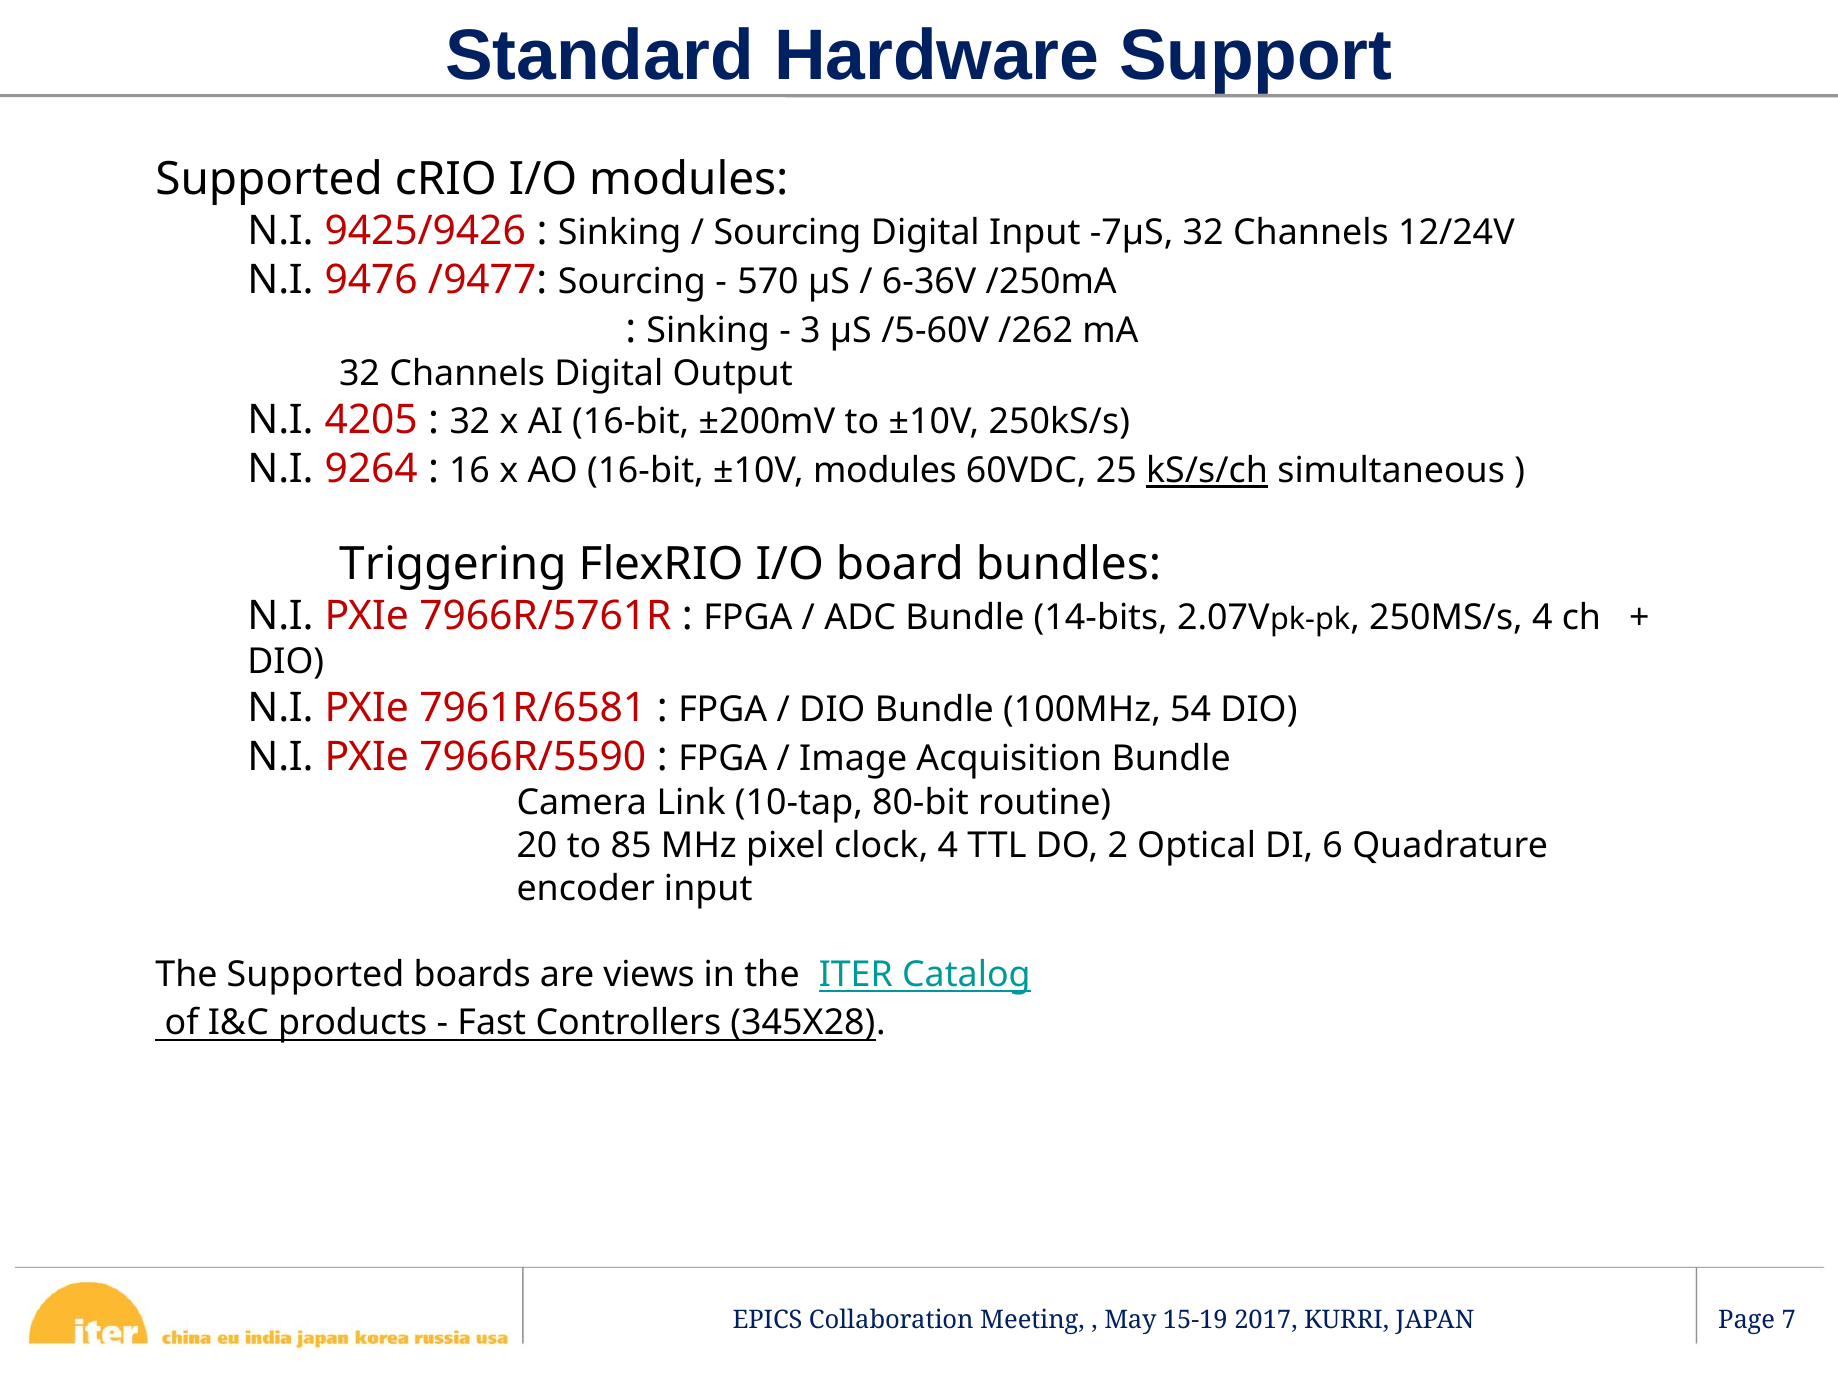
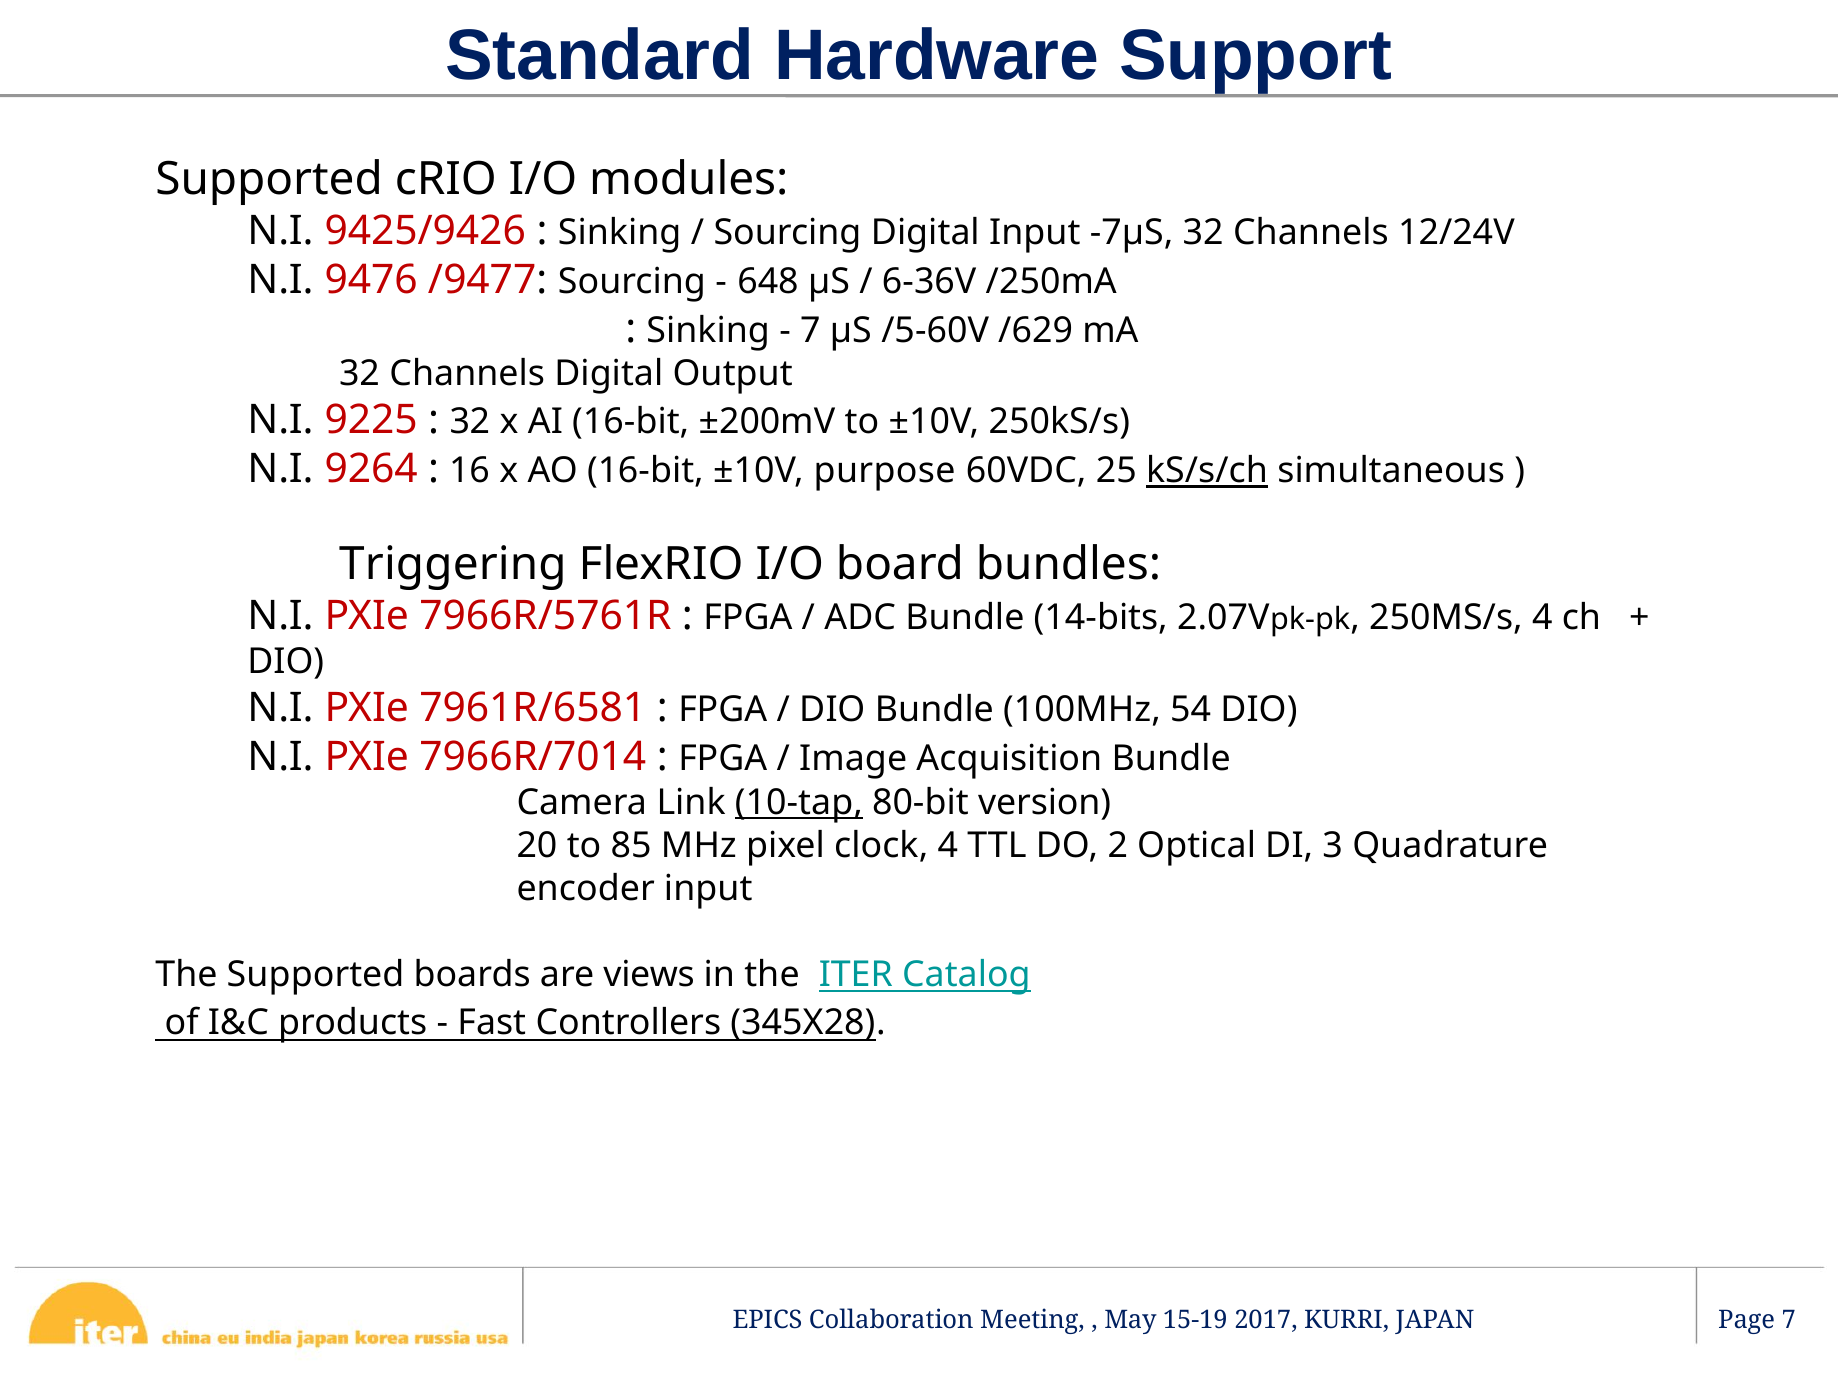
570: 570 -> 648
3 at (810, 330): 3 -> 7
/262: /262 -> /629
4205: 4205 -> 9225
±10V modules: modules -> purpose
7966R/5590: 7966R/5590 -> 7966R/7014
10-tap underline: none -> present
routine: routine -> version
6: 6 -> 3
